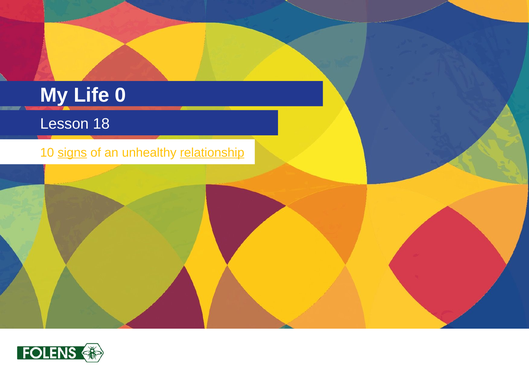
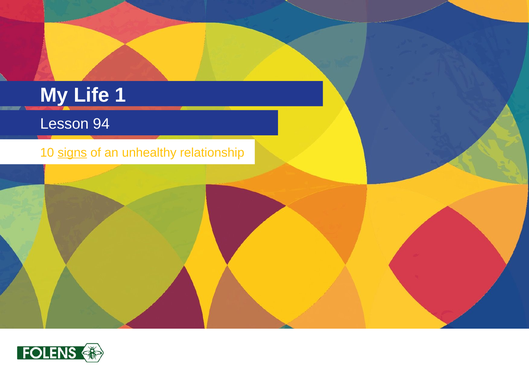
0: 0 -> 1
18: 18 -> 94
relationship underline: present -> none
